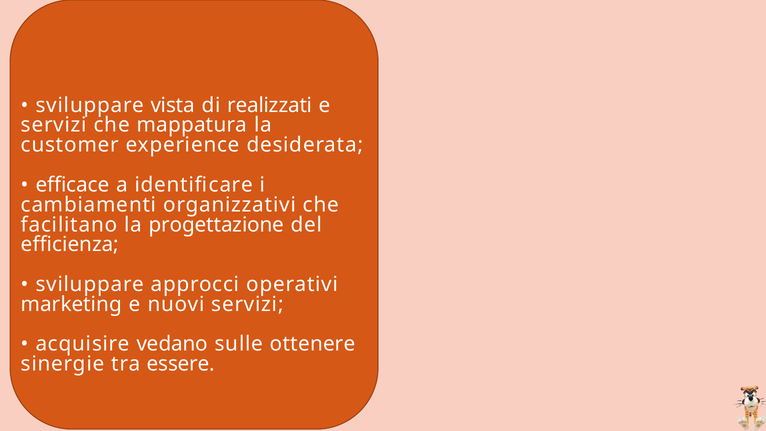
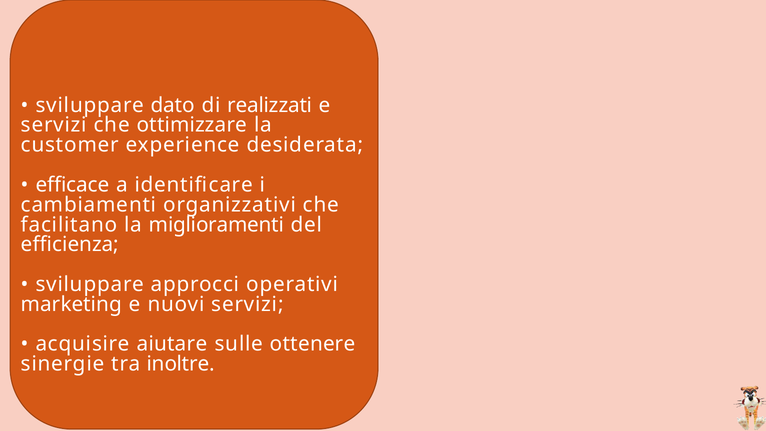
vista: vista -> dato
mappatura: mappatura -> ottimizzare
progettazione: progettazione -> miglioramenti
vedano: vedano -> aiutare
essere: essere -> inoltre
